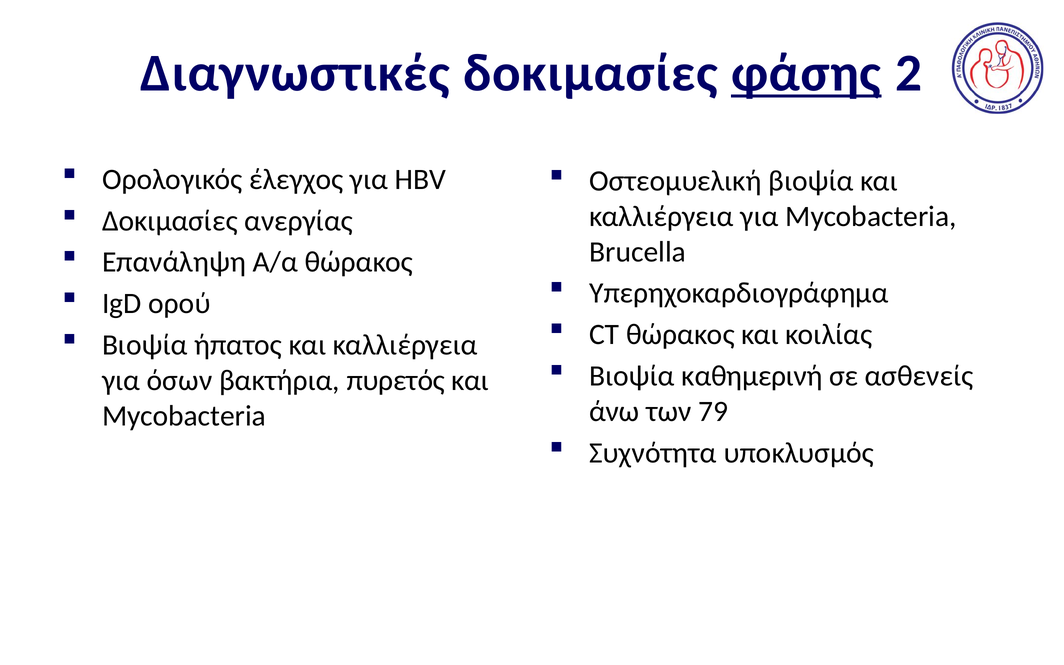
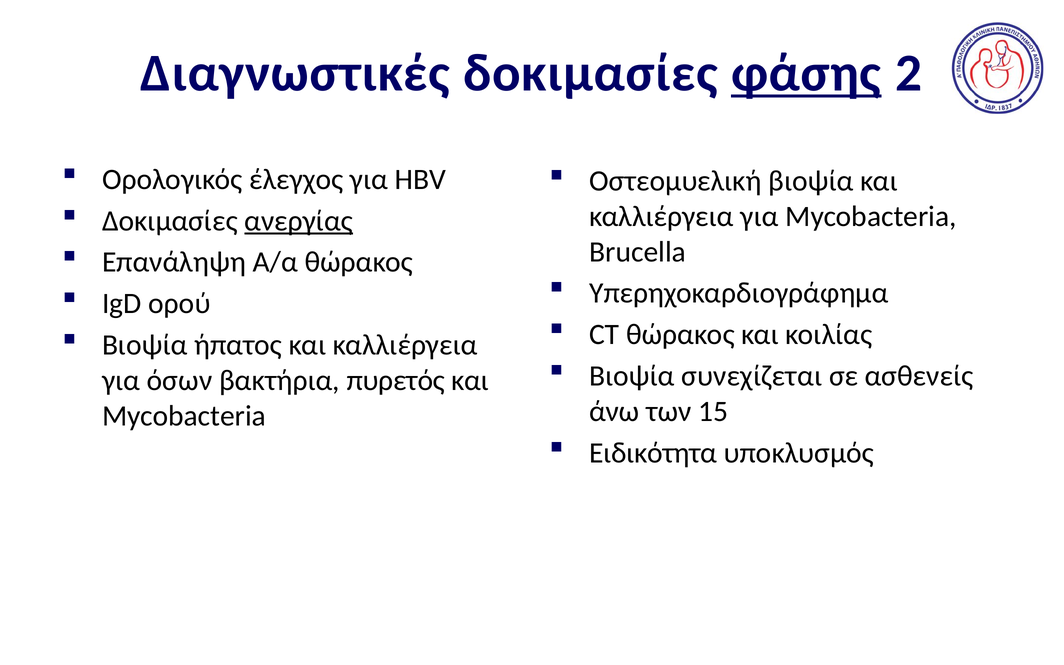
ανεργίας underline: none -> present
καθημερινή: καθημερινή -> συνεχίζεται
79: 79 -> 15
Συχνότητα: Συχνότητα -> Ειδικότητα
